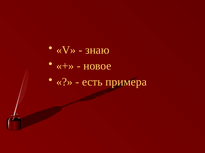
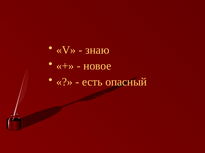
примера: примера -> опасный
